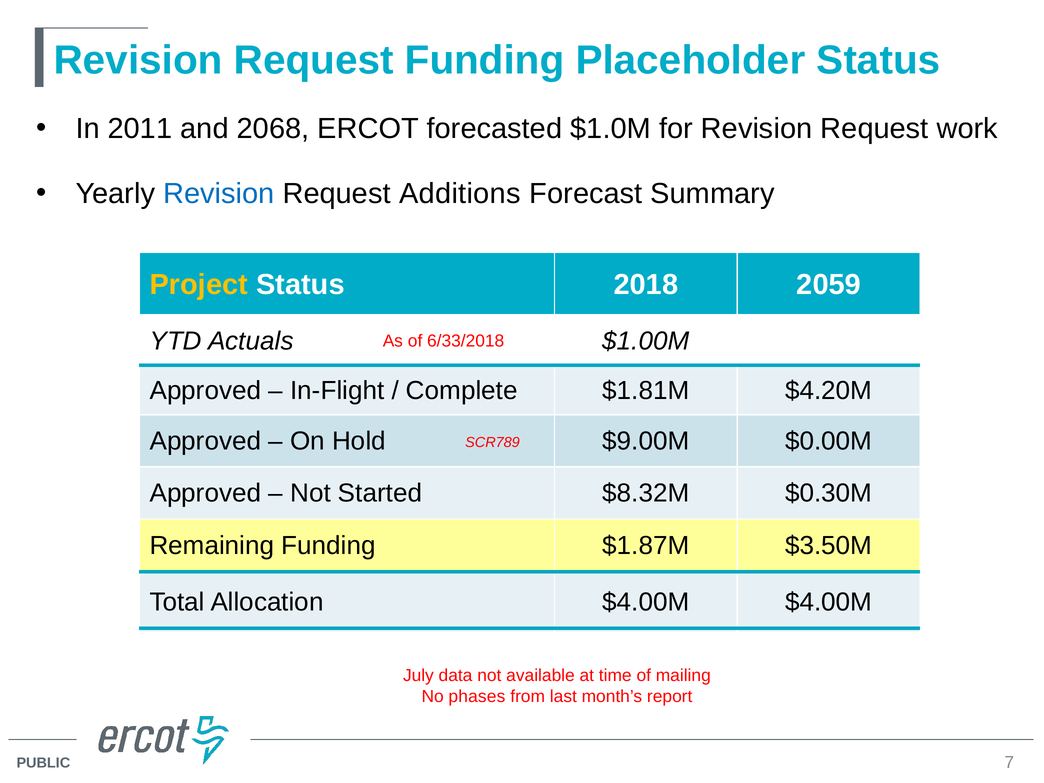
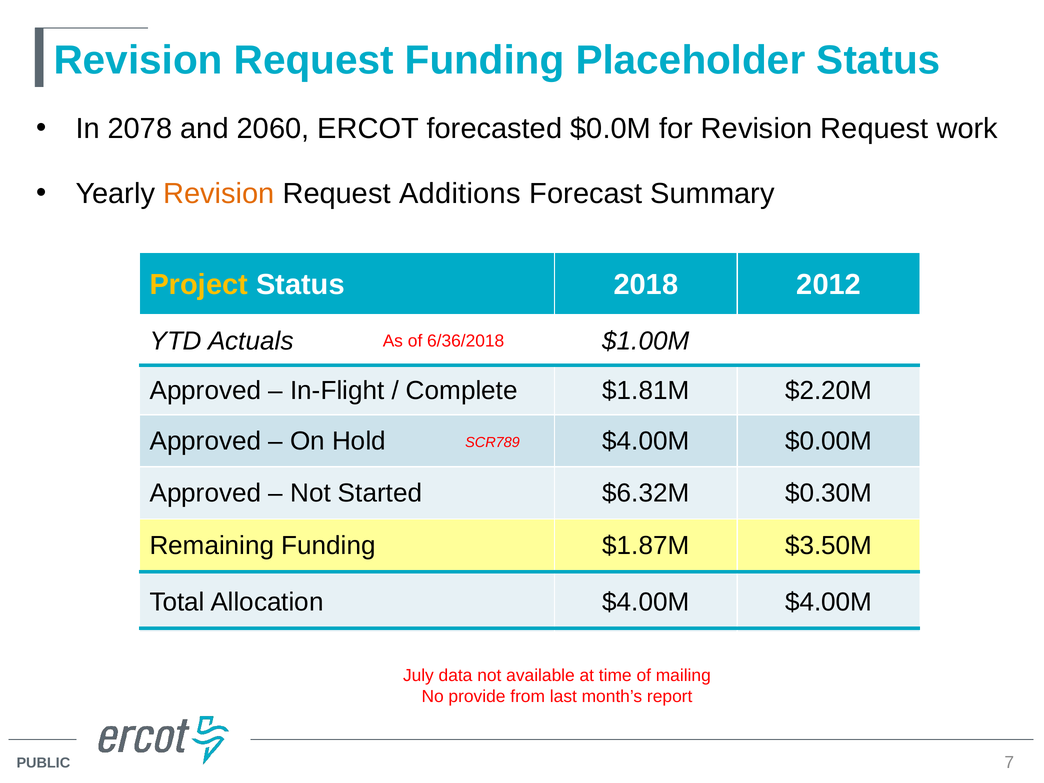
2011: 2011 -> 2078
2068: 2068 -> 2060
$1.0M: $1.0M -> $0.0M
Revision at (219, 194) colour: blue -> orange
2059: 2059 -> 2012
6/33/2018: 6/33/2018 -> 6/36/2018
$4.20M: $4.20M -> $2.20M
Hold $9.00M: $9.00M -> $4.00M
$8.32M: $8.32M -> $6.32M
phases: phases -> provide
